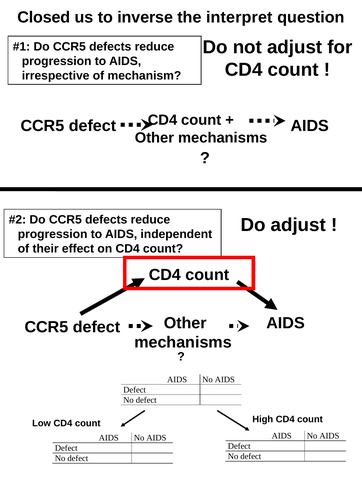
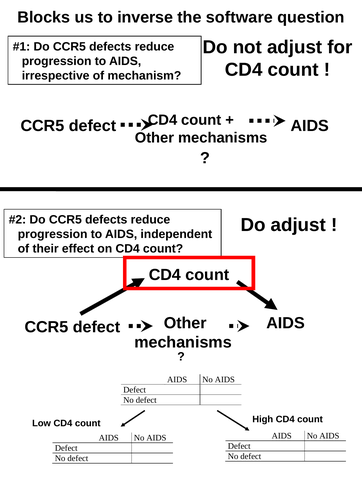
Closed: Closed -> Blocks
interpret: interpret -> software
